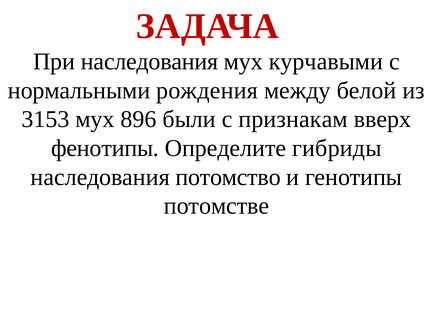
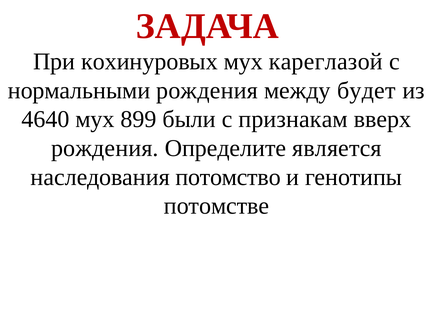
При наследования: наследования -> кохинуровых
курчавыми: курчавыми -> кареглазой
белой: белой -> будет
3153: 3153 -> 4640
896: 896 -> 899
фенотипы at (105, 148): фенотипы -> рождения
гибриды: гибриды -> является
